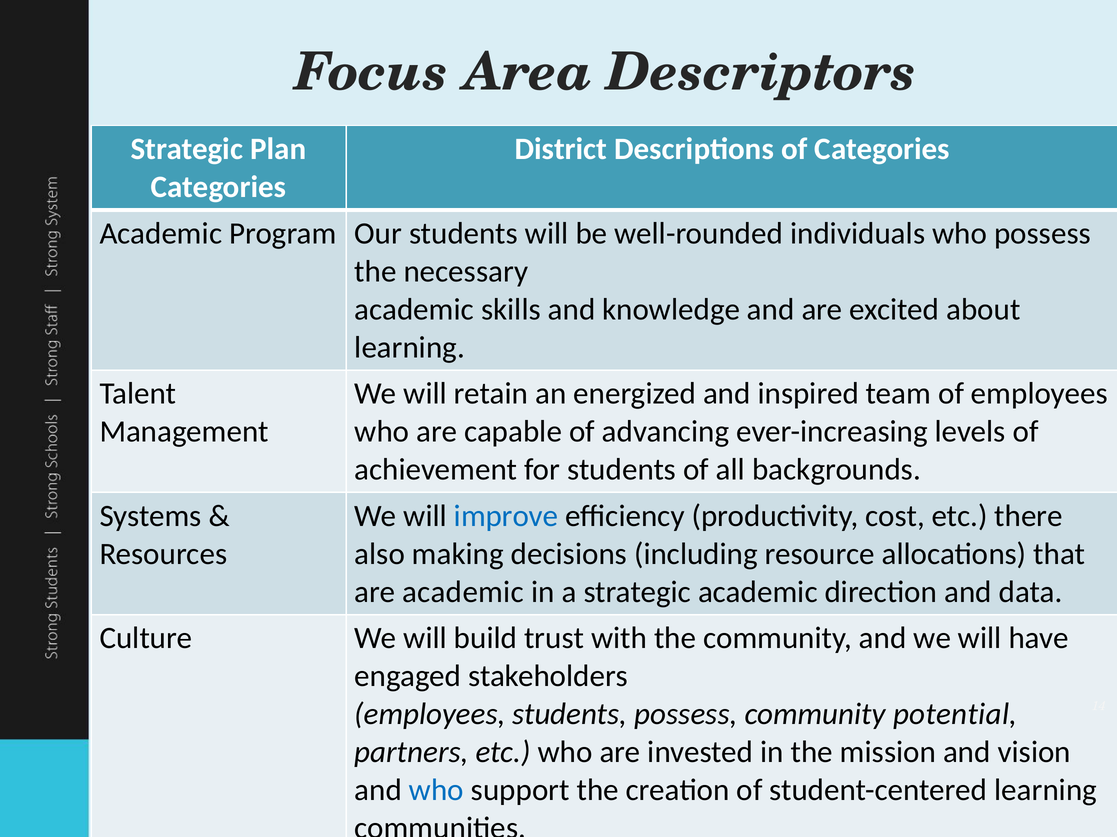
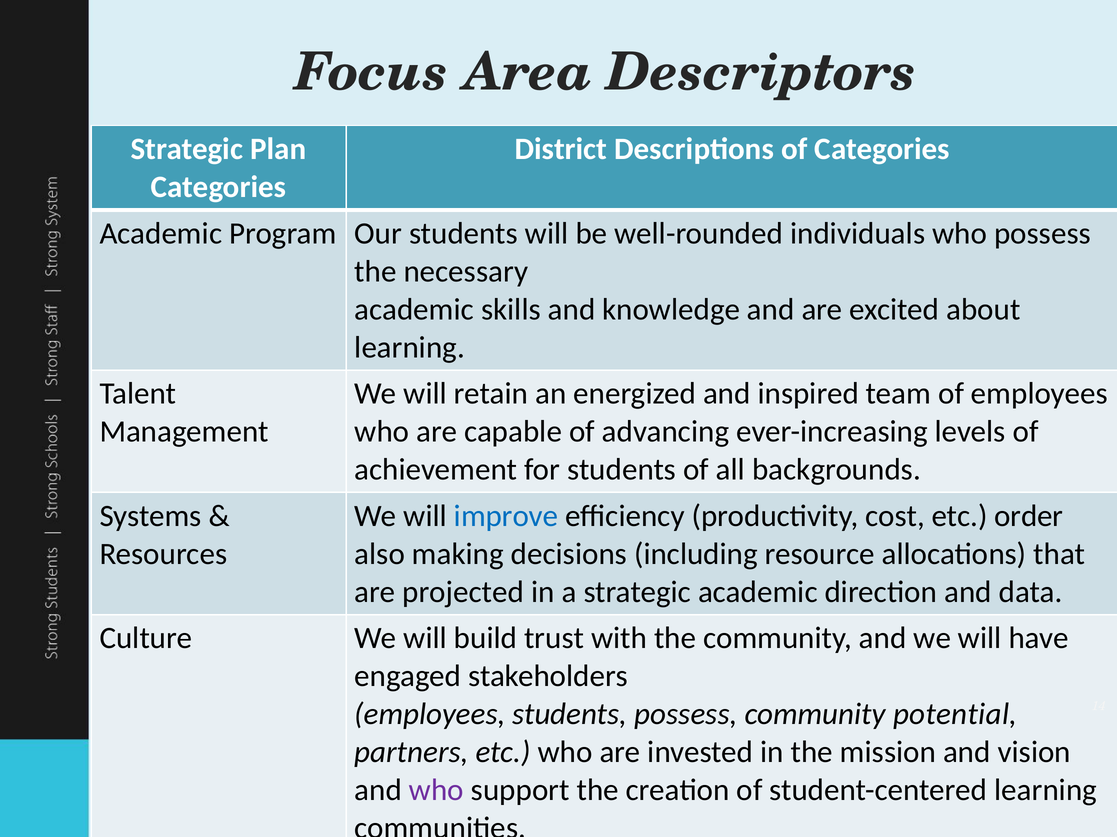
there: there -> order
are academic: academic -> projected
who at (436, 791) colour: blue -> purple
